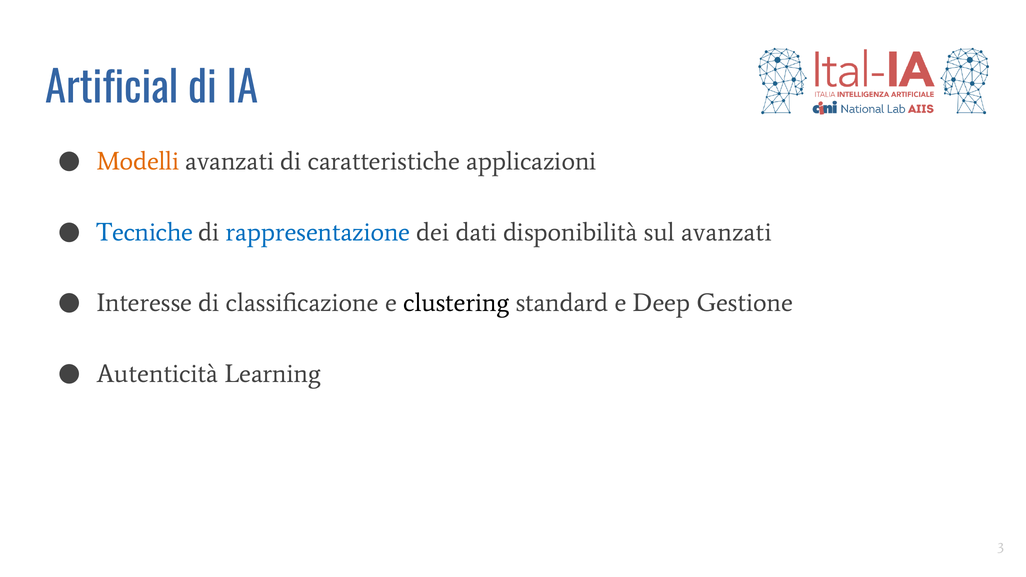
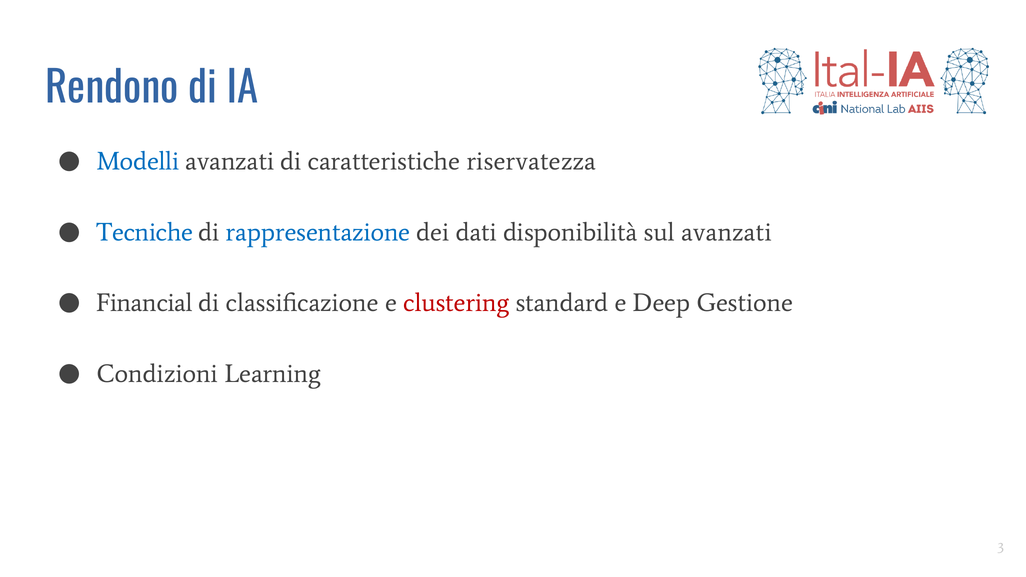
Artificial: Artificial -> Rendono
Modelli colour: orange -> blue
applicazioni: applicazioni -> riservatezza
Interesse: Interesse -> Financial
clustering colour: black -> red
Autenticità: Autenticità -> Condizioni
